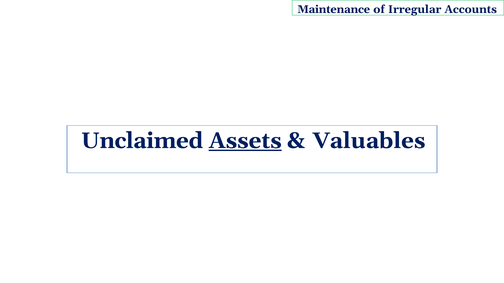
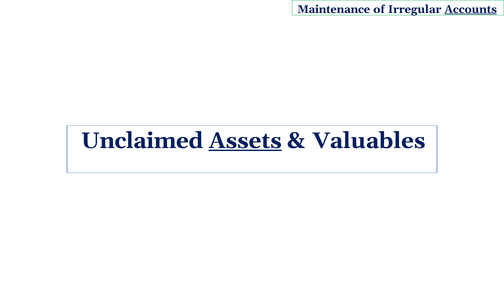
Accounts underline: none -> present
